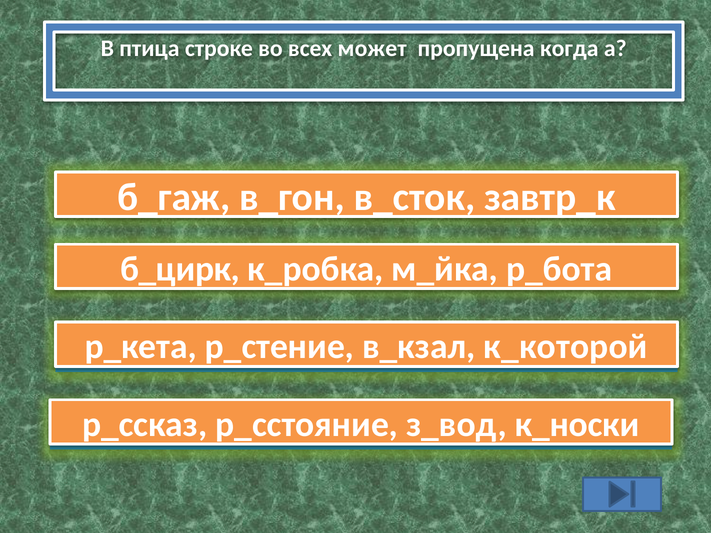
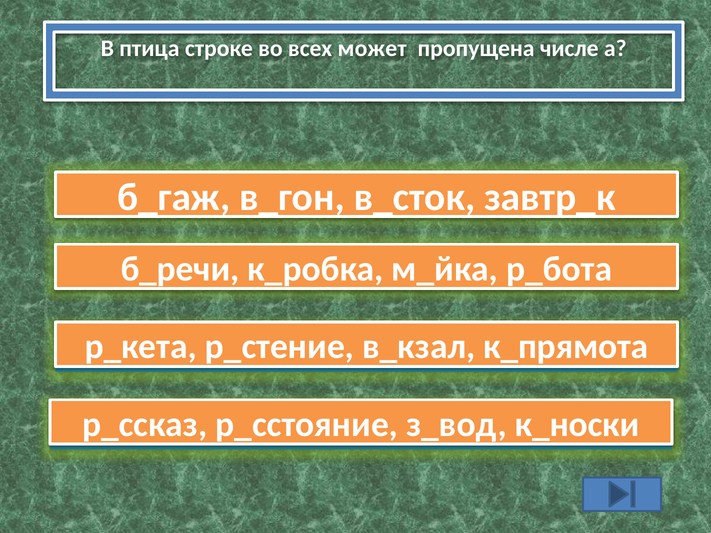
когда: когда -> числе
б_цирк: б_цирк -> б_речи
к_которой: к_которой -> к_прямота
